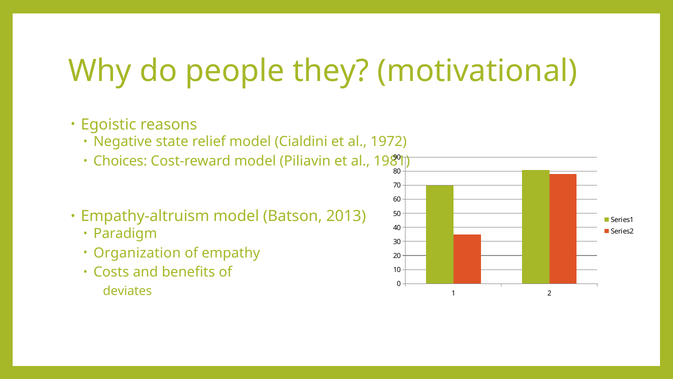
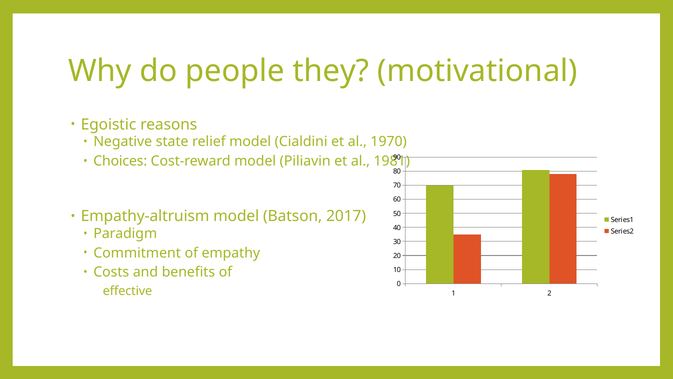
1972: 1972 -> 1970
2013: 2013 -> 2017
Organization: Organization -> Commitment
deviates: deviates -> effective
